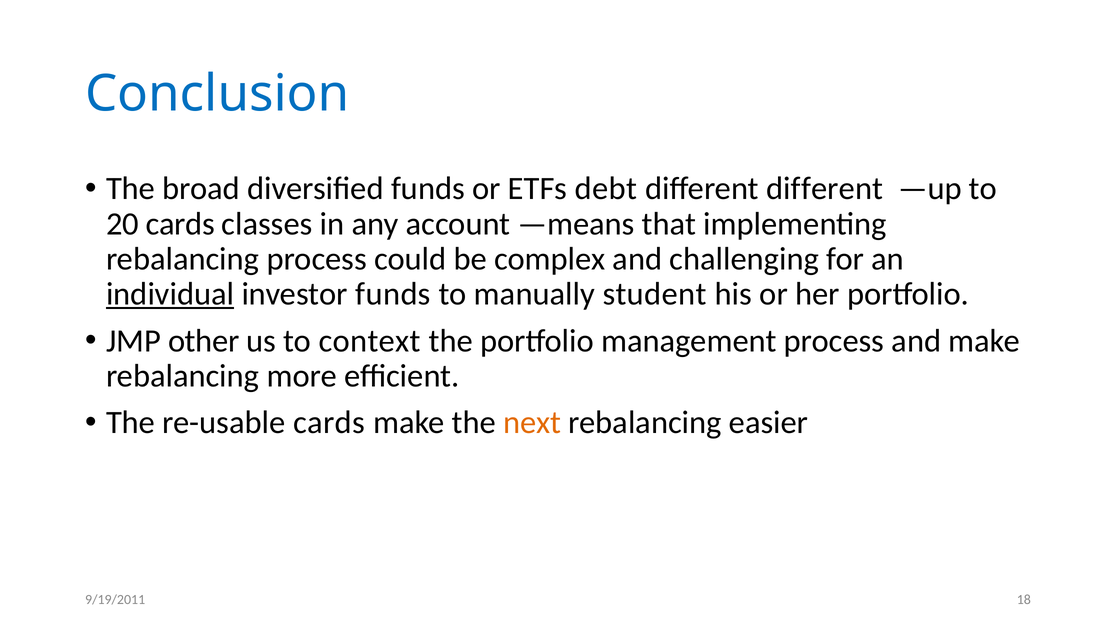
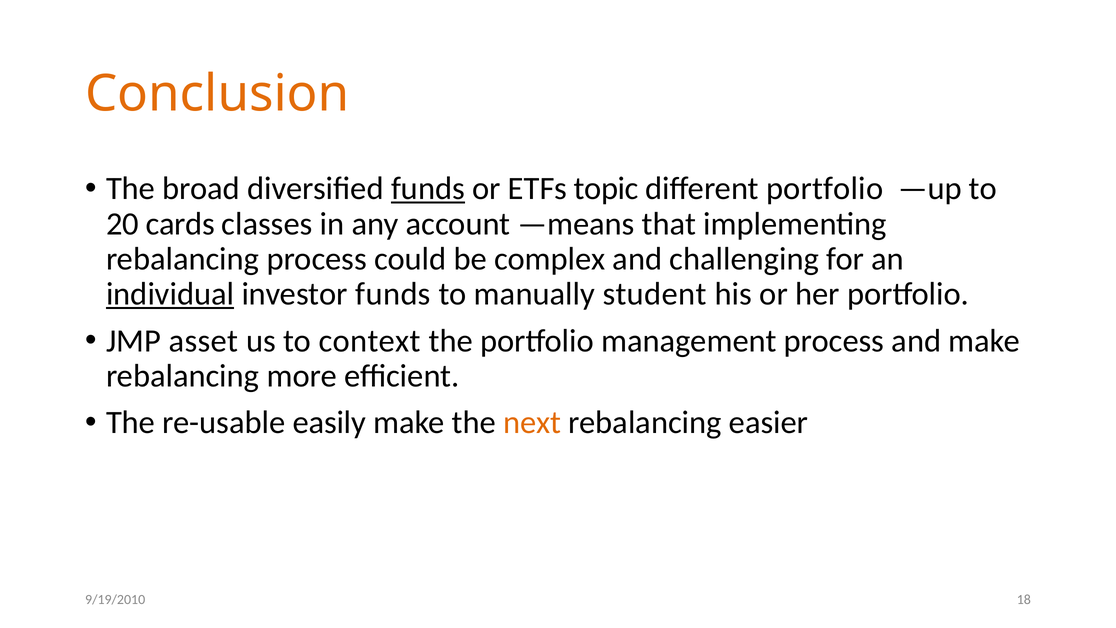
Conclusion colour: blue -> orange
funds at (428, 189) underline: none -> present
debt: debt -> topic
different different: different -> portfolio
other: other -> asset
re-usable cards: cards -> easily
9/19/2011: 9/19/2011 -> 9/19/2010
